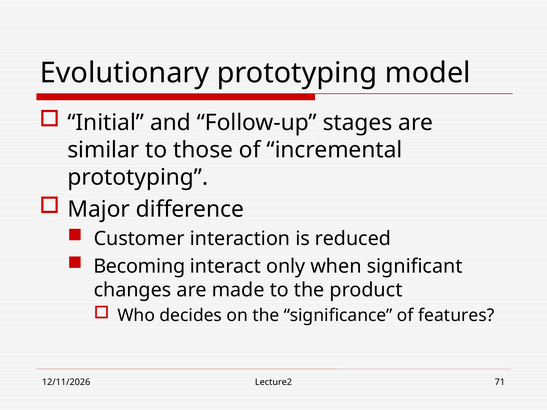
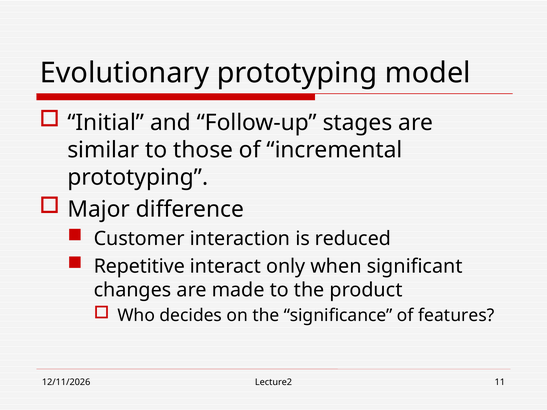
Becoming: Becoming -> Repetitive
71: 71 -> 11
